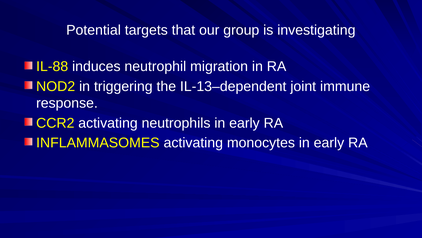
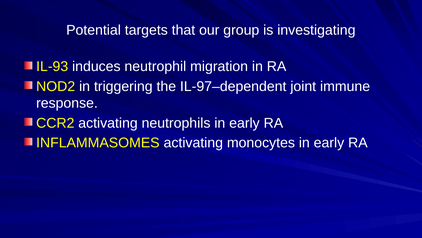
IL-88: IL-88 -> IL-93
IL-13–dependent: IL-13–dependent -> IL-97–dependent
